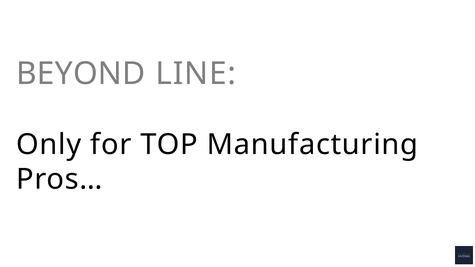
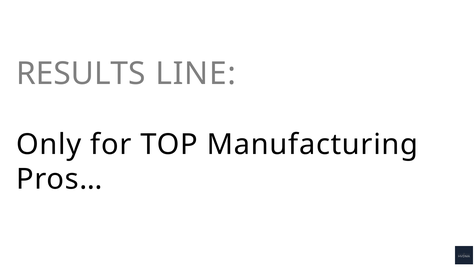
BEYOND: BEYOND -> RESULTS
